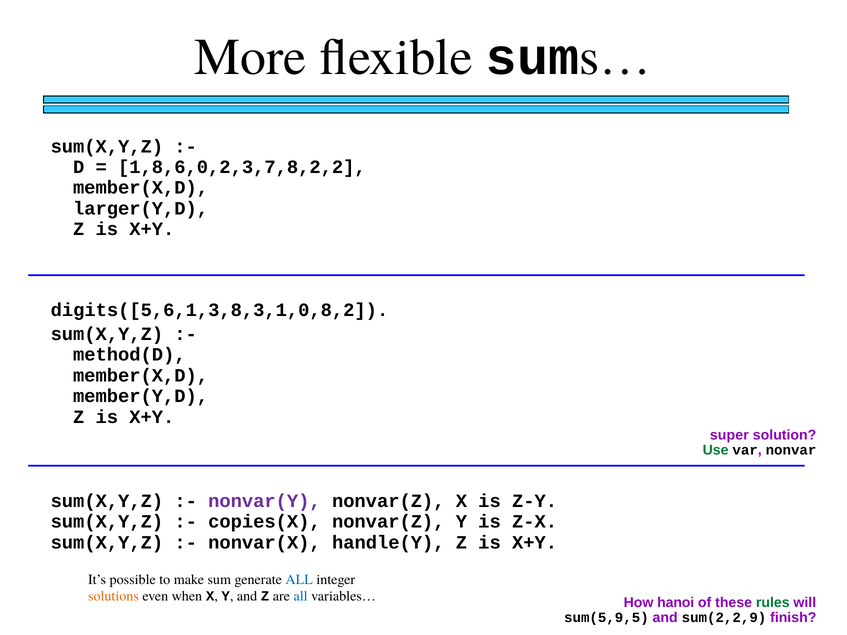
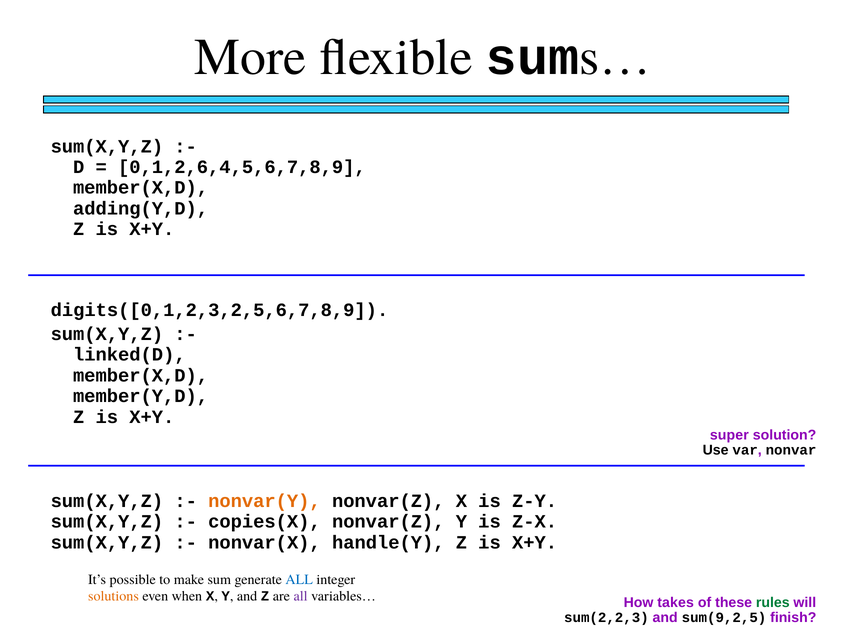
1,8,6,0,2,3,7,8,2,2: 1,8,6,0,2,3,7,8,2,2 -> 0,1,2,6,4,5,6,7,8,9
larger(Y,D: larger(Y,D -> adding(Y,D
digits([5,6,1,3,8,3,1,0,8,2: digits([5,6,1,3,8,3,1,0,8,2 -> digits([0,1,2,3,2,5,6,7,8,9
method(D: method(D -> linked(D
Use colour: green -> black
nonvar(Y colour: purple -> orange
all at (301, 597) colour: blue -> purple
hanoi: hanoi -> takes
sum(5,9,5: sum(5,9,5 -> sum(2,2,3
sum(2,2,9: sum(2,2,9 -> sum(9,2,5
